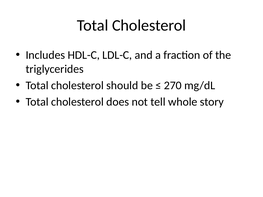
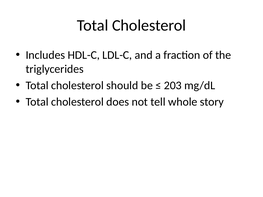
270: 270 -> 203
